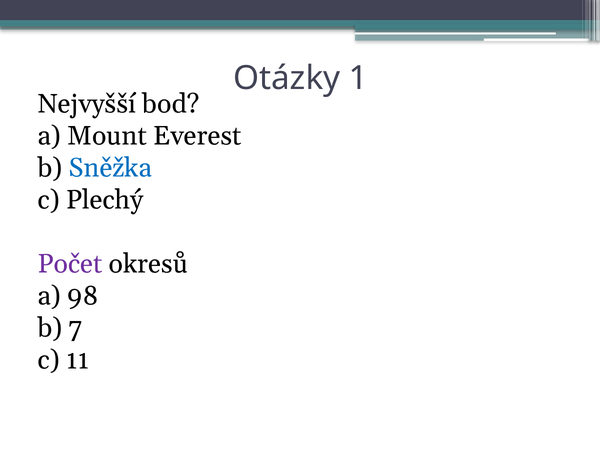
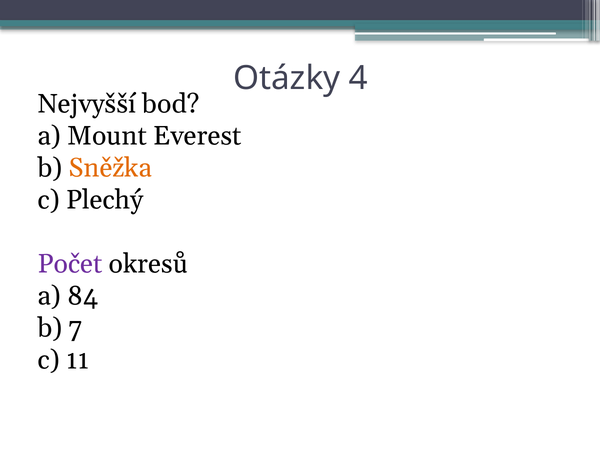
1: 1 -> 4
Sněžka colour: blue -> orange
98: 98 -> 84
